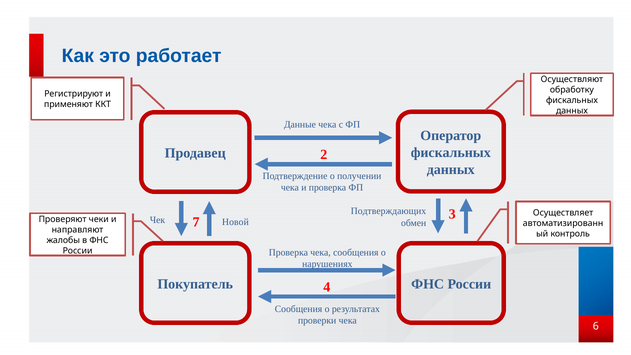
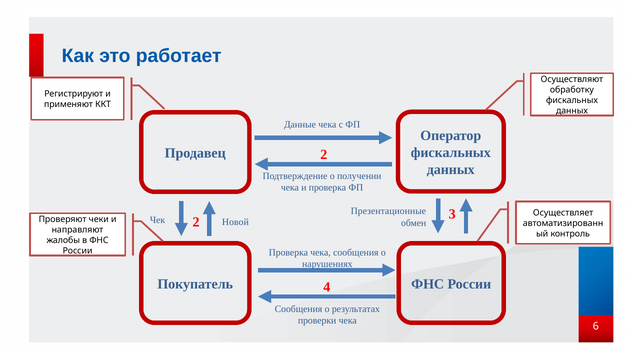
Подтверждающих: Подтверждающих -> Презентационные
Чек 7: 7 -> 2
